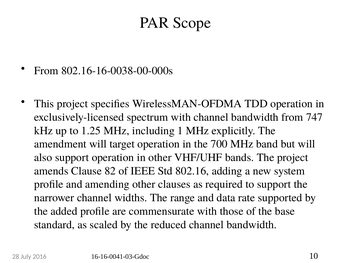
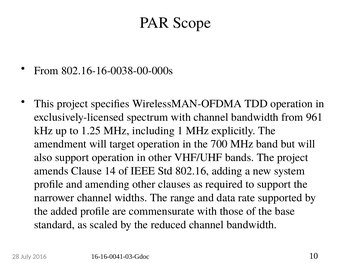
747: 747 -> 961
82: 82 -> 14
